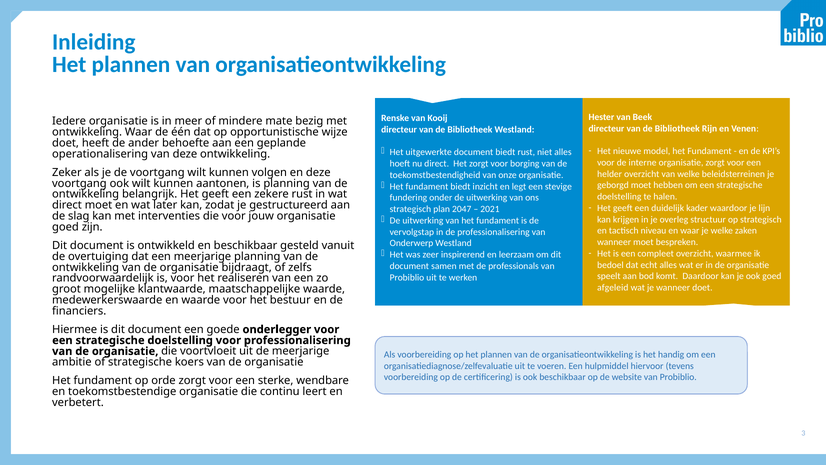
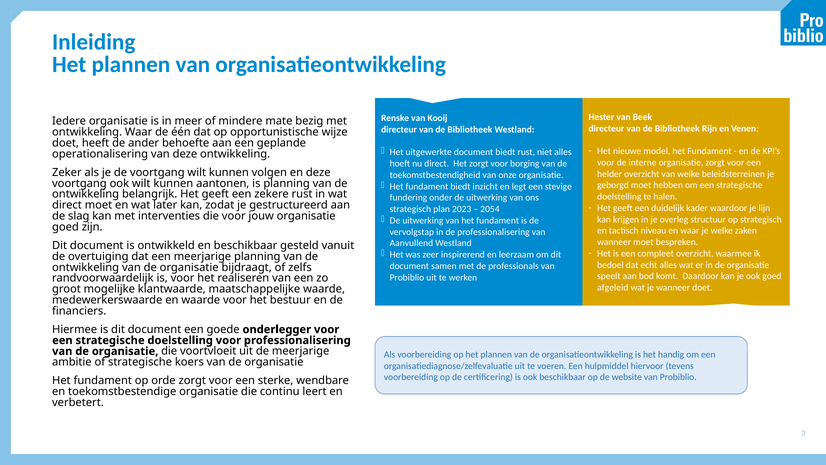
2047: 2047 -> 2023
2021: 2021 -> 2054
Onderwerp: Onderwerp -> Aanvullend
